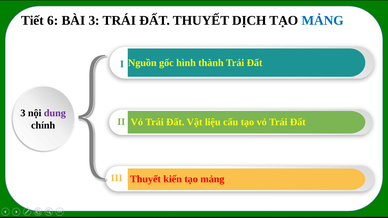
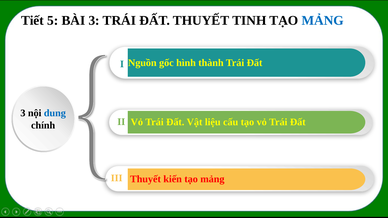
6: 6 -> 5
DỊCH: DỊCH -> TINH
dung colour: purple -> blue
